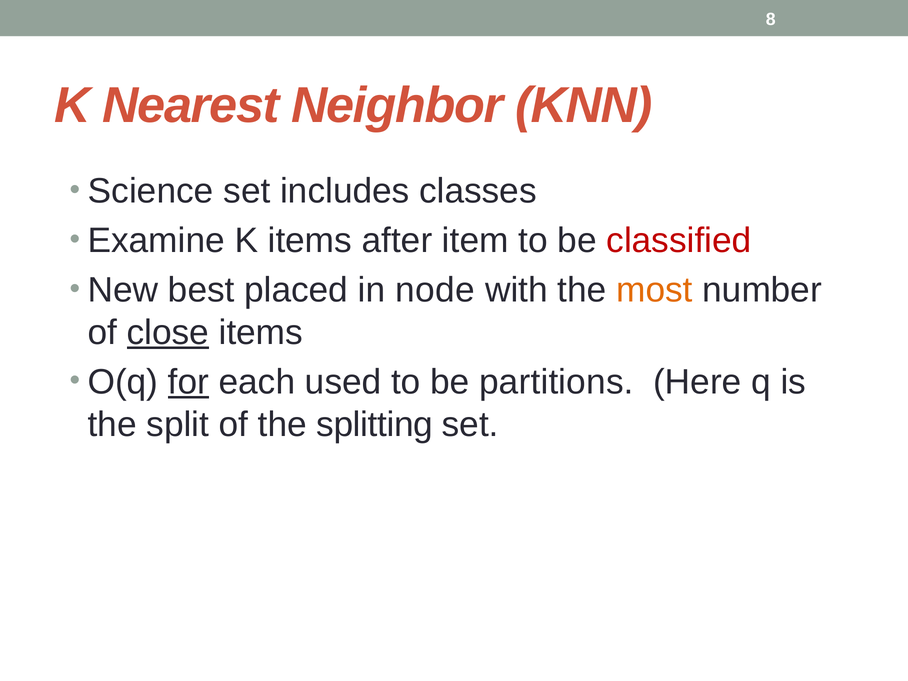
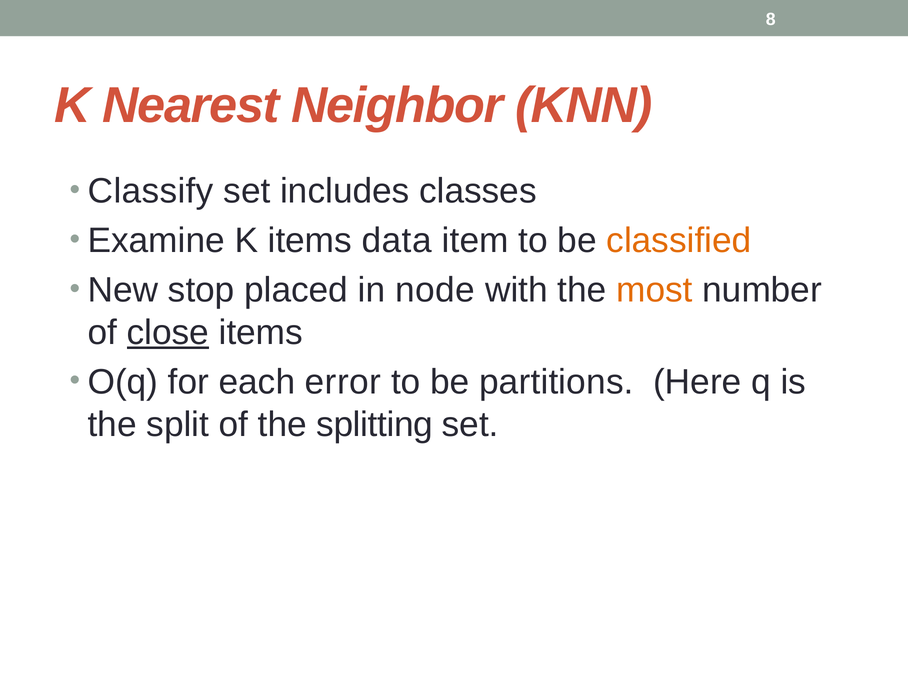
Science: Science -> Classify
after: after -> data
classified colour: red -> orange
best: best -> stop
for underline: present -> none
used: used -> error
